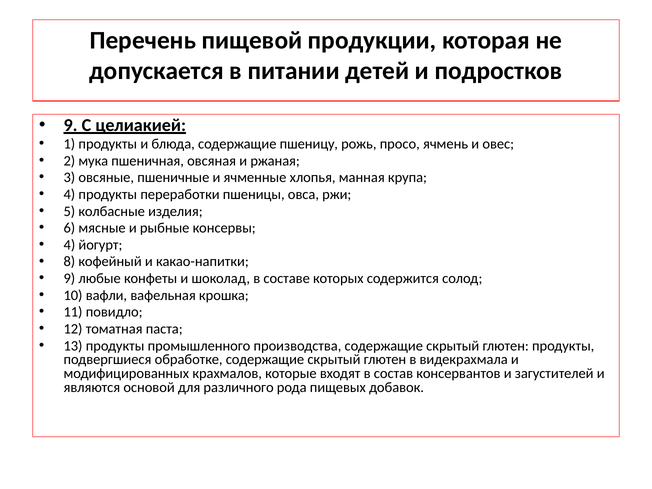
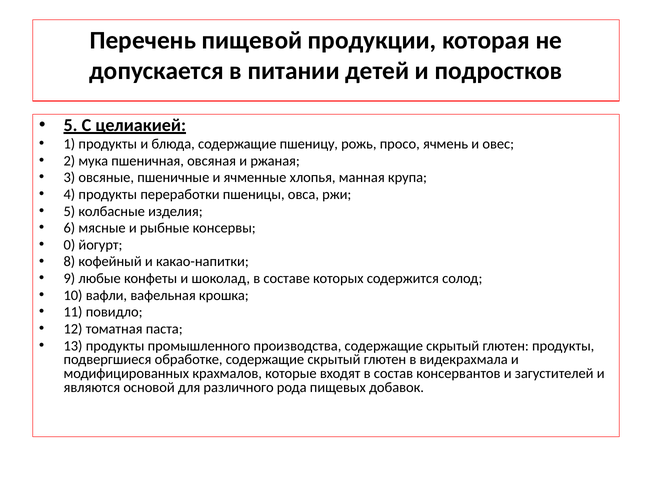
9 at (71, 125): 9 -> 5
4 at (69, 245): 4 -> 0
